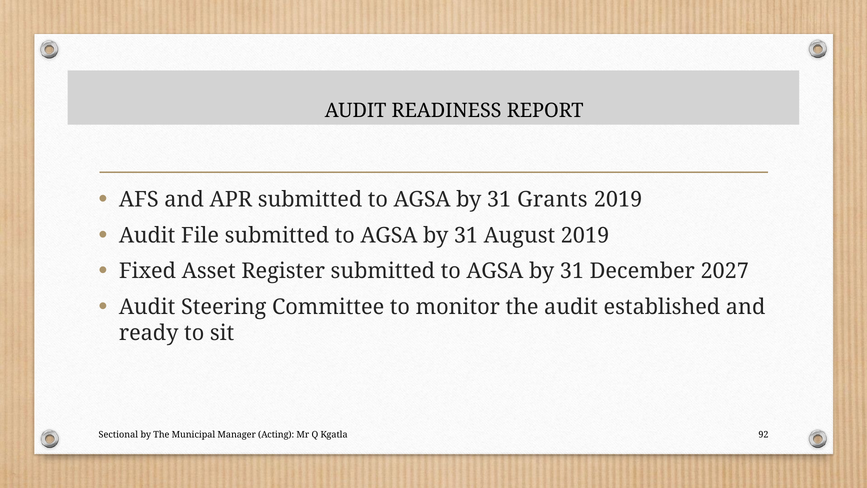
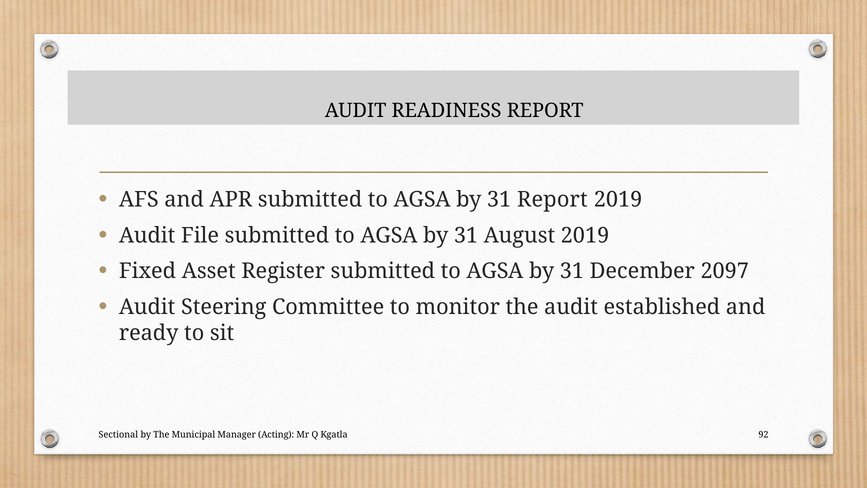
31 Grants: Grants -> Report
2027: 2027 -> 2097
